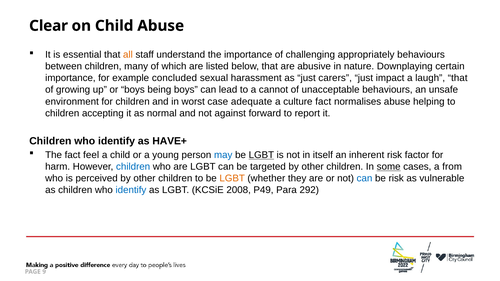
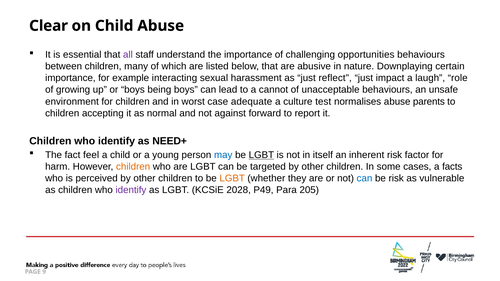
all colour: orange -> purple
appropriately: appropriately -> opportunities
concluded: concluded -> interacting
carers: carers -> reflect
laugh that: that -> role
culture fact: fact -> test
helping: helping -> parents
HAVE+: HAVE+ -> NEED+
children at (133, 167) colour: blue -> orange
some underline: present -> none
from: from -> facts
identify at (131, 190) colour: blue -> purple
2008: 2008 -> 2028
292: 292 -> 205
